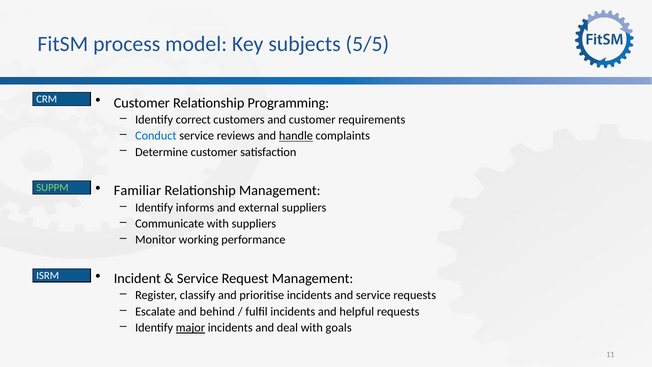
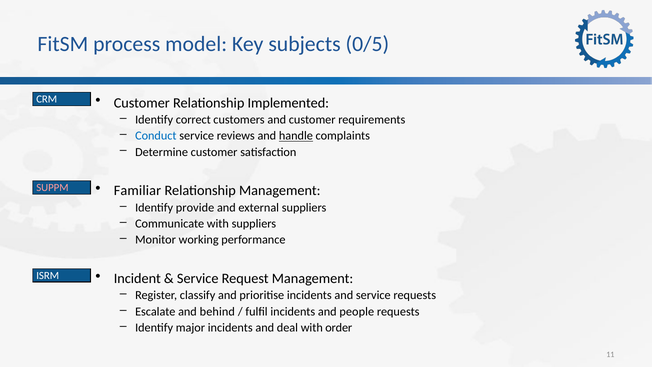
5/5: 5/5 -> 0/5
Programming: Programming -> Implemented
SUPPM colour: light green -> pink
informs: informs -> provide
helpful: helpful -> people
major underline: present -> none
goals: goals -> order
